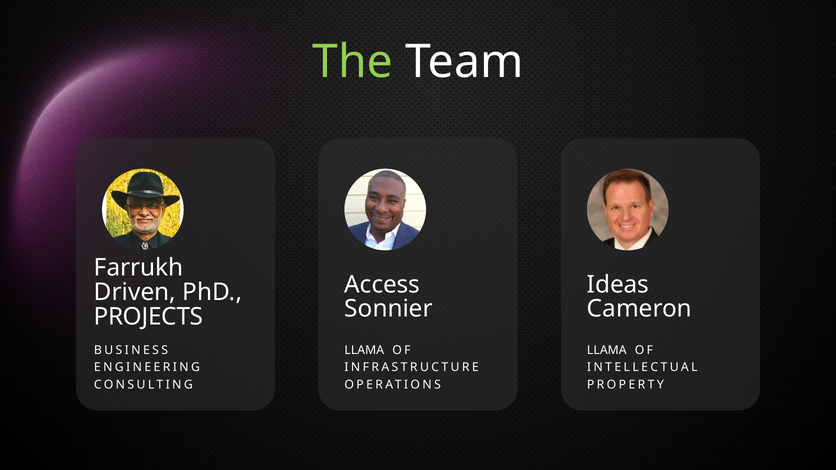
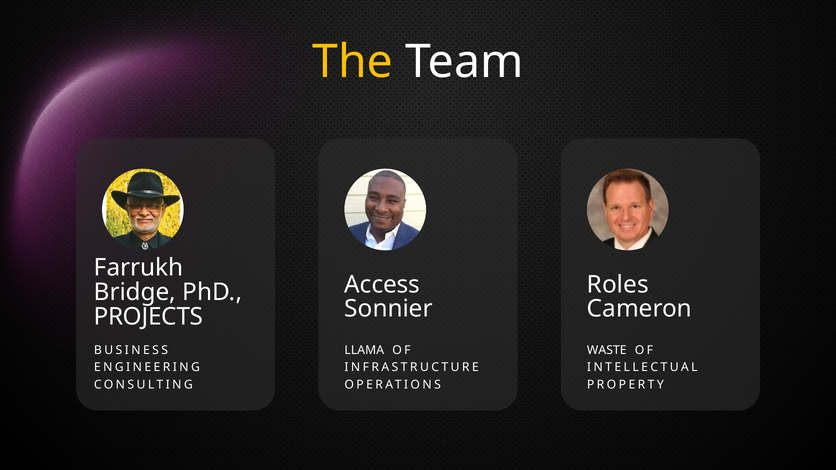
The colour: light green -> yellow
Ideas: Ideas -> Roles
Driven: Driven -> Bridge
LLAMA at (607, 351): LLAMA -> WASTE
